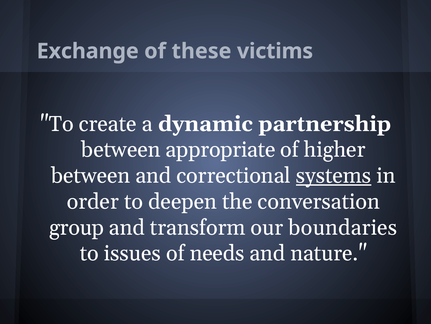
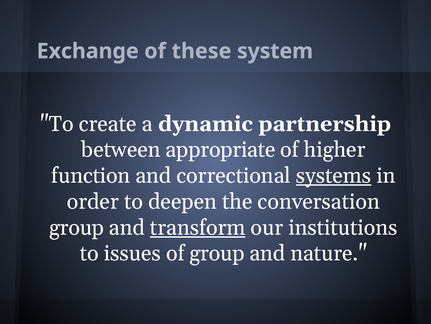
victims: victims -> system
between at (91, 175): between -> function
transform underline: none -> present
boundaries: boundaries -> institutions
of needs: needs -> group
